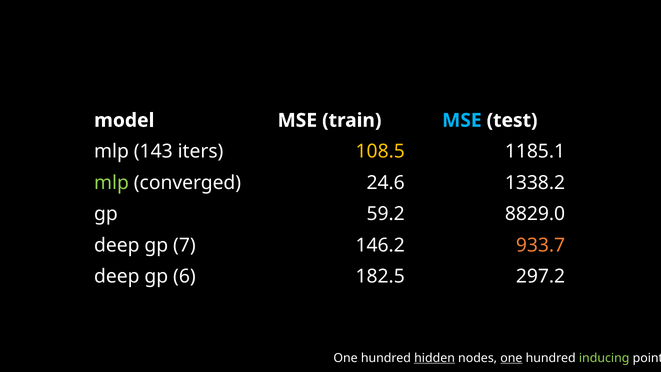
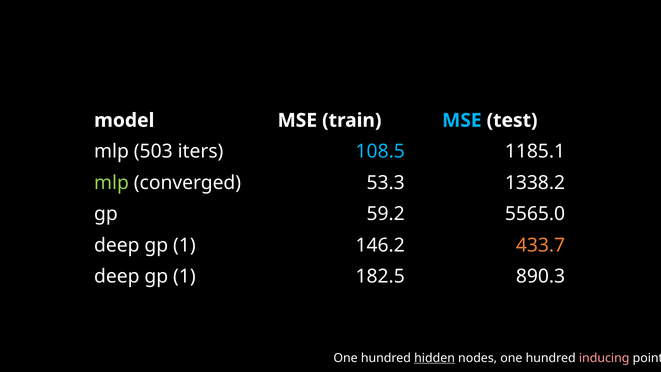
143: 143 -> 503
108.5 colour: yellow -> light blue
24.6: 24.6 -> 53.3
8829.0: 8829.0 -> 5565.0
7 at (184, 245): 7 -> 1
933.7: 933.7 -> 433.7
6 at (184, 276): 6 -> 1
297.2: 297.2 -> 890.3
one at (511, 358) underline: present -> none
inducing colour: light green -> pink
